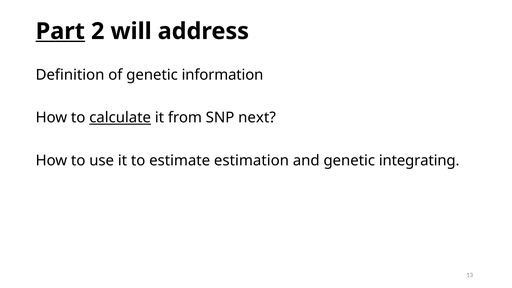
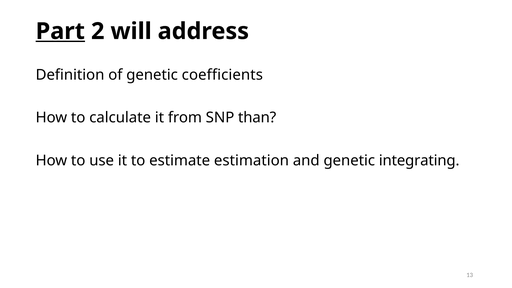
information: information -> coefficients
calculate underline: present -> none
next: next -> than
